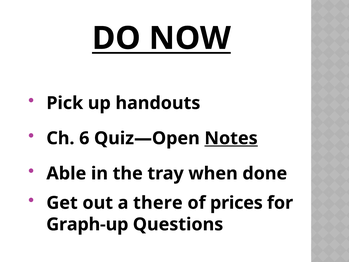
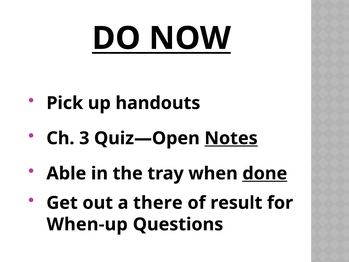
6: 6 -> 3
done underline: none -> present
prices: prices -> result
Graph-up: Graph-up -> When-up
